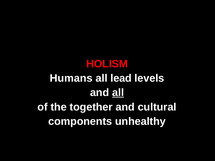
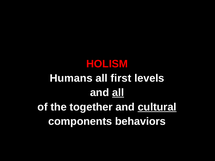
lead: lead -> first
cultural underline: none -> present
unhealthy: unhealthy -> behaviors
